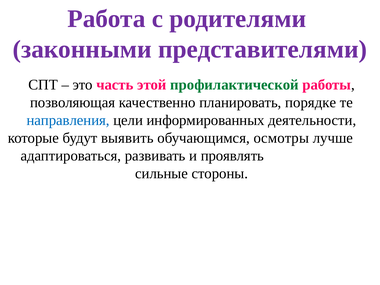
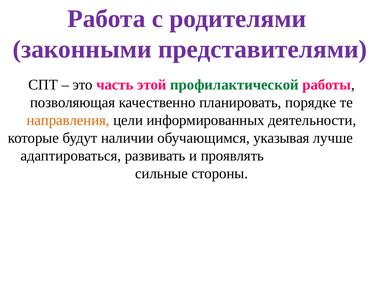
направления colour: blue -> orange
выявить: выявить -> наличии
осмотры: осмотры -> указывая
